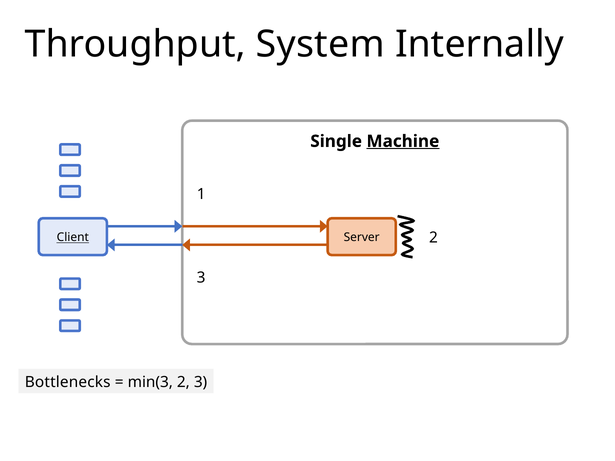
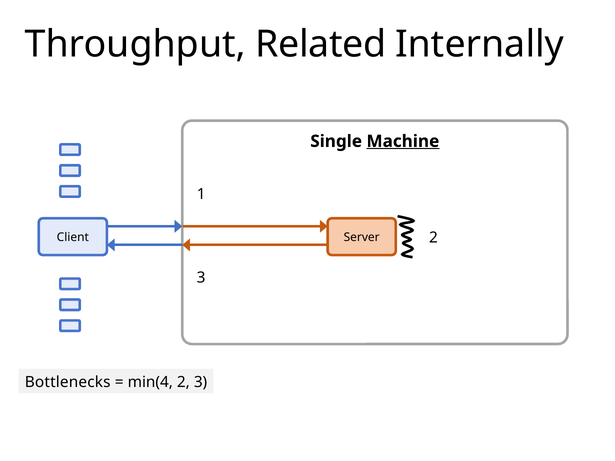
System: System -> Related
Client underline: present -> none
min(3: min(3 -> min(4
